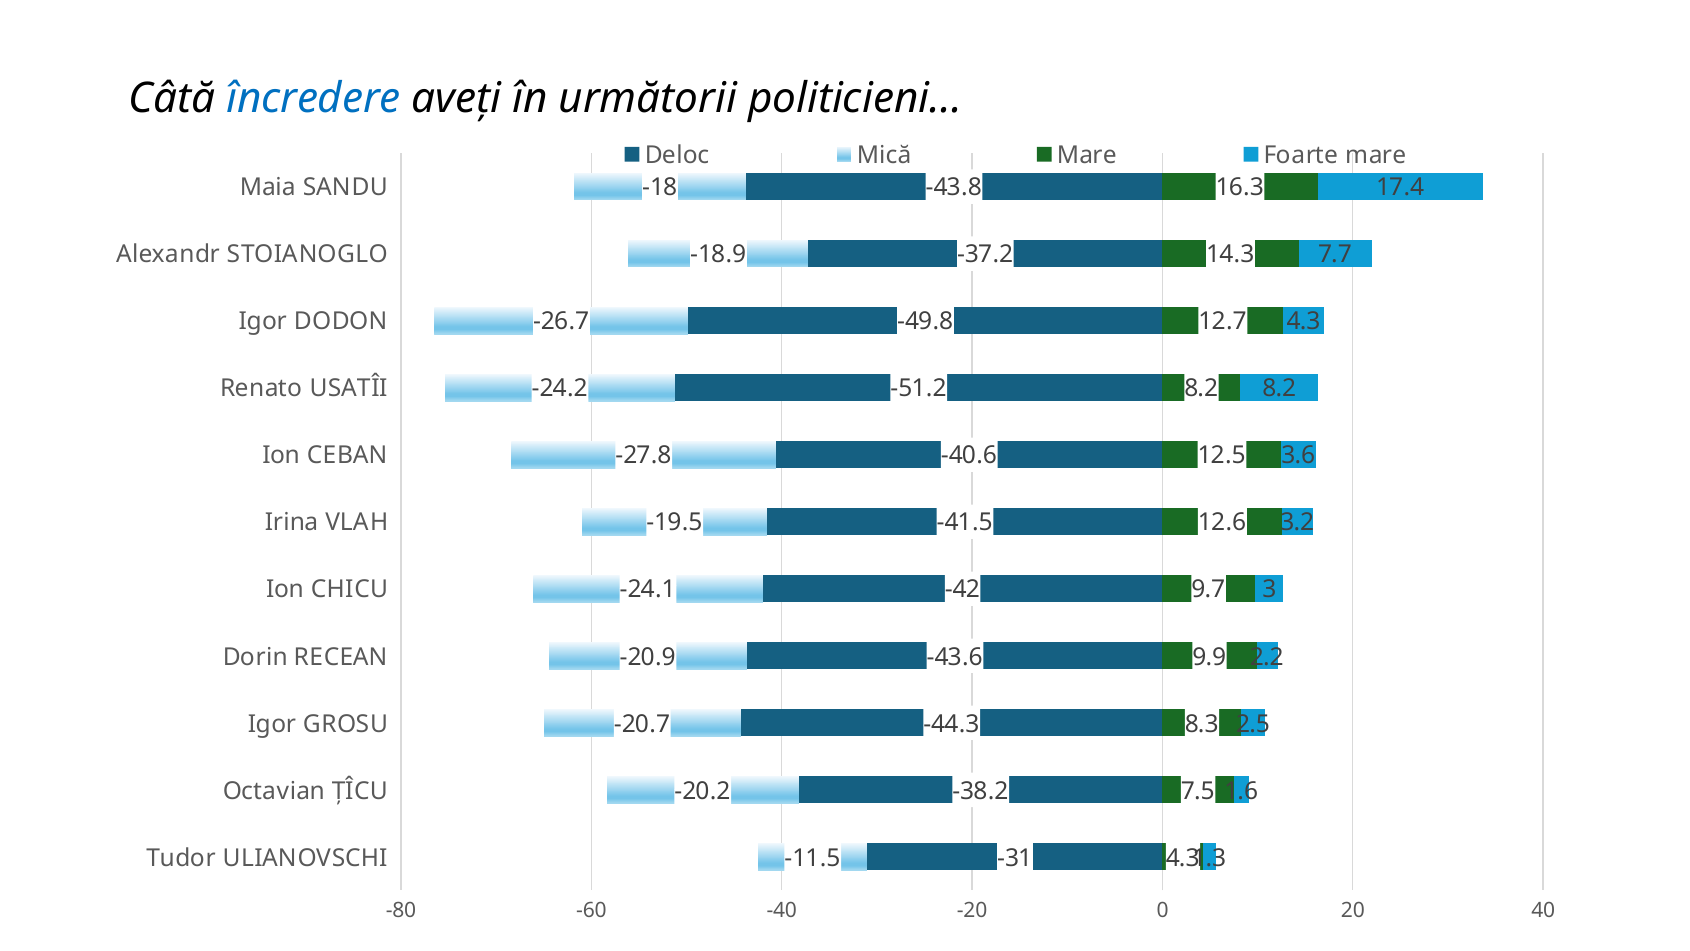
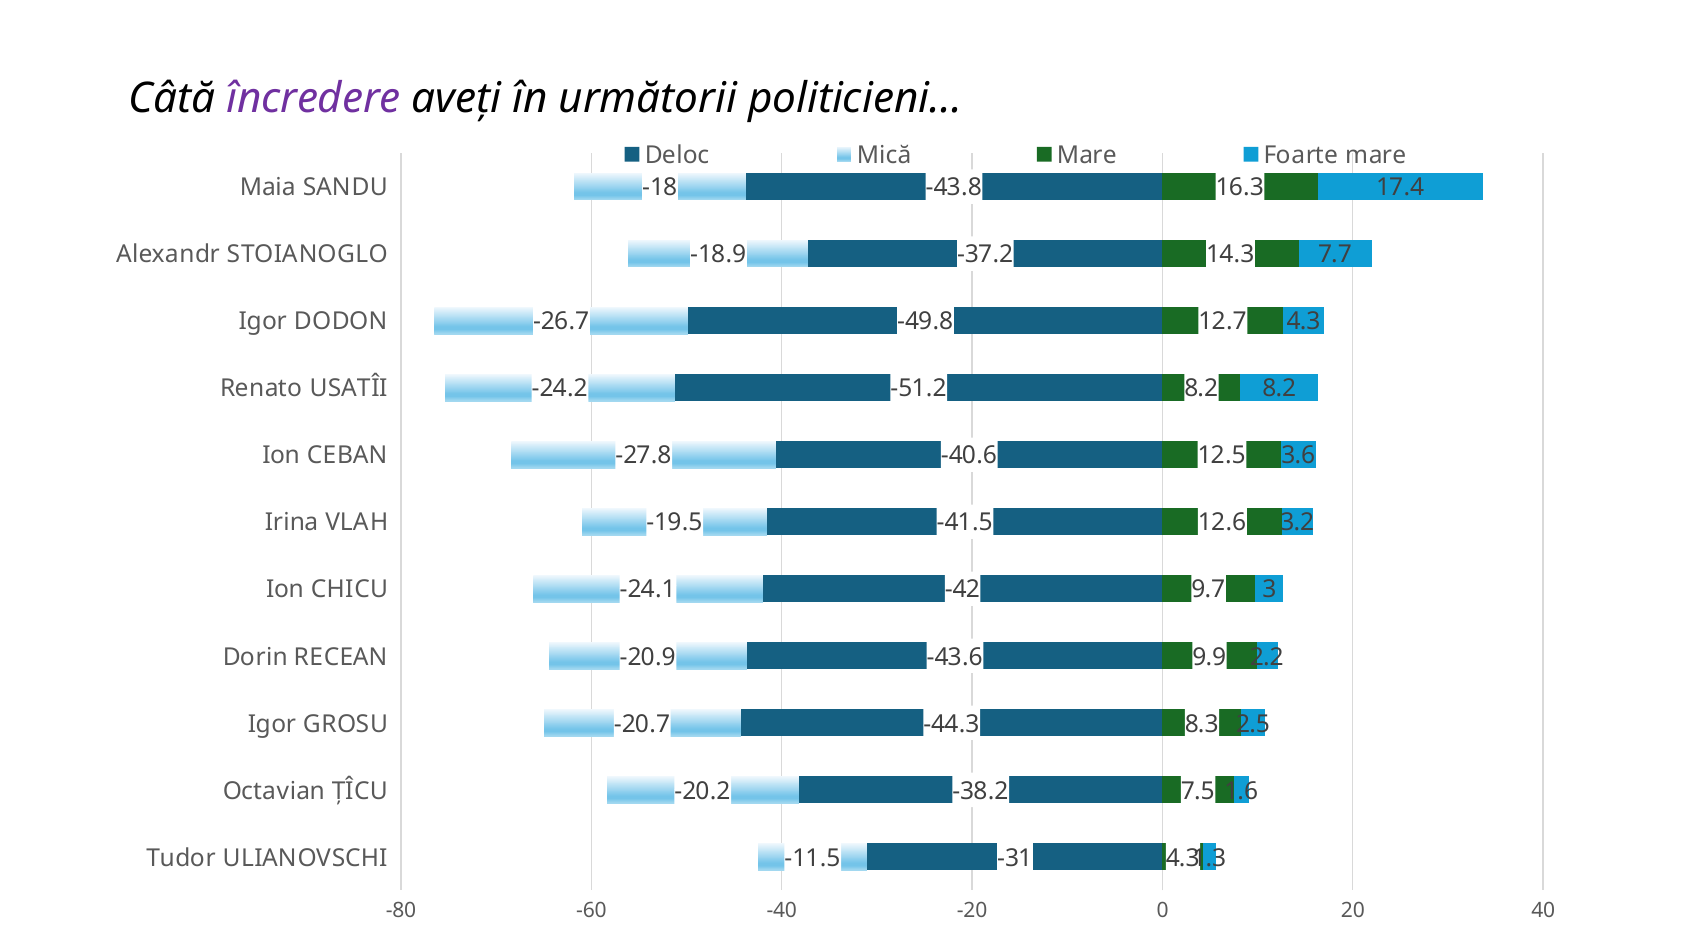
încredere colour: blue -> purple
